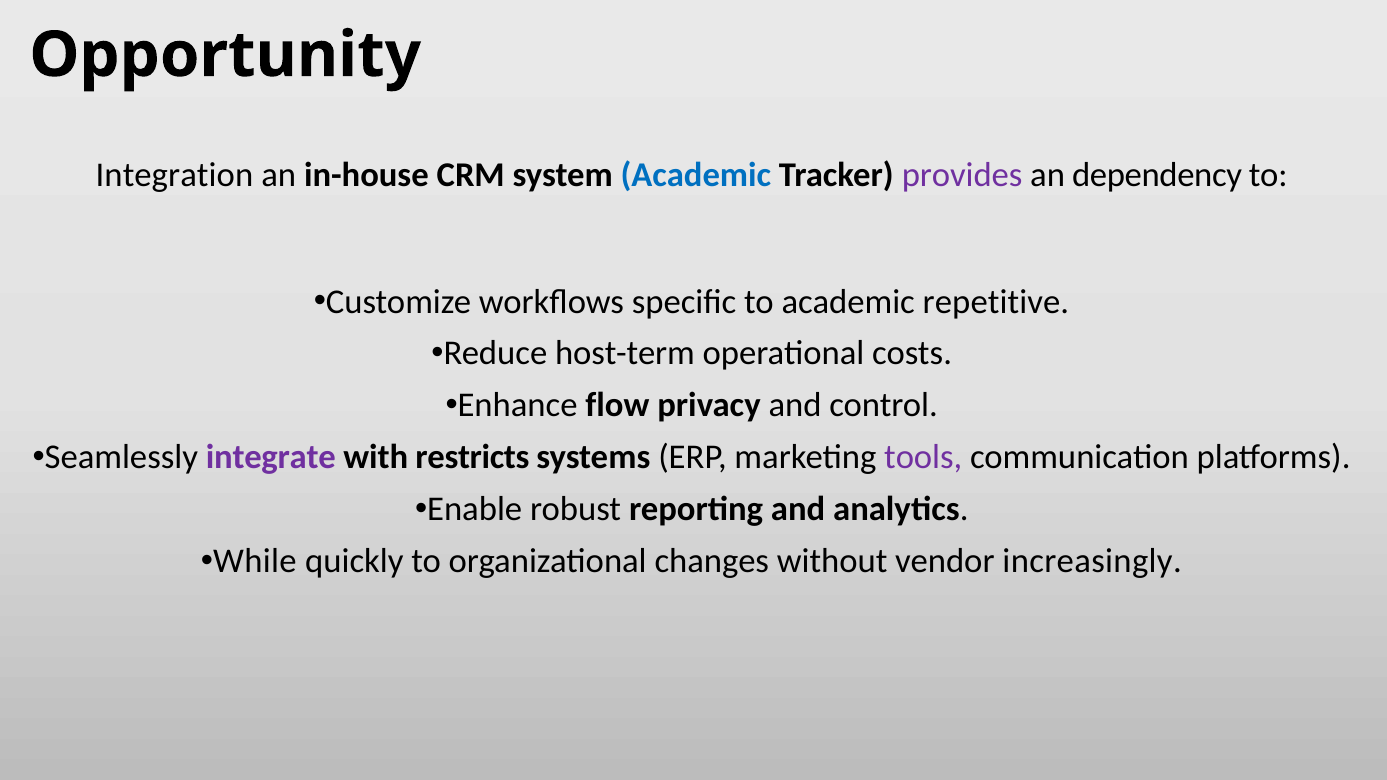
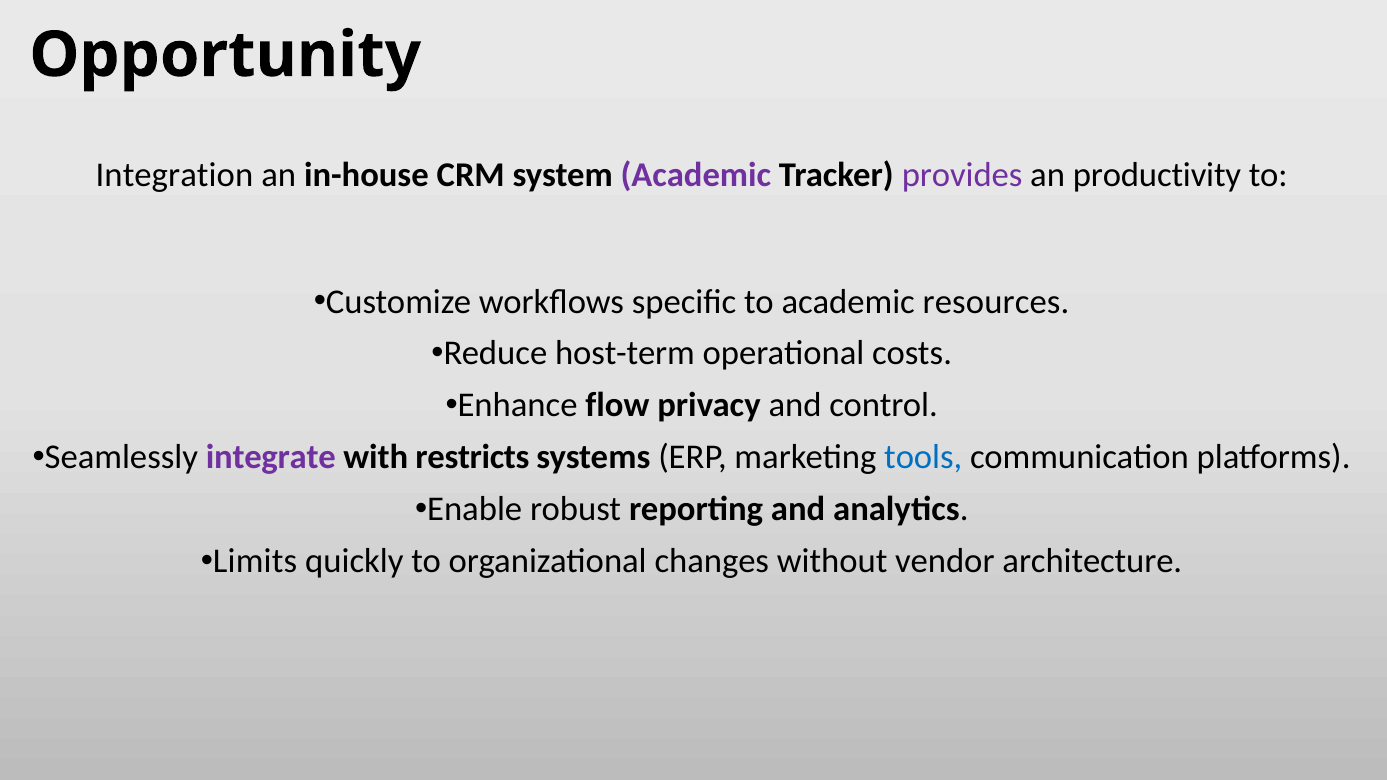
Academic at (696, 175) colour: blue -> purple
dependency: dependency -> productivity
repetitive: repetitive -> resources
tools colour: purple -> blue
While: While -> Limits
increasingly: increasingly -> architecture
